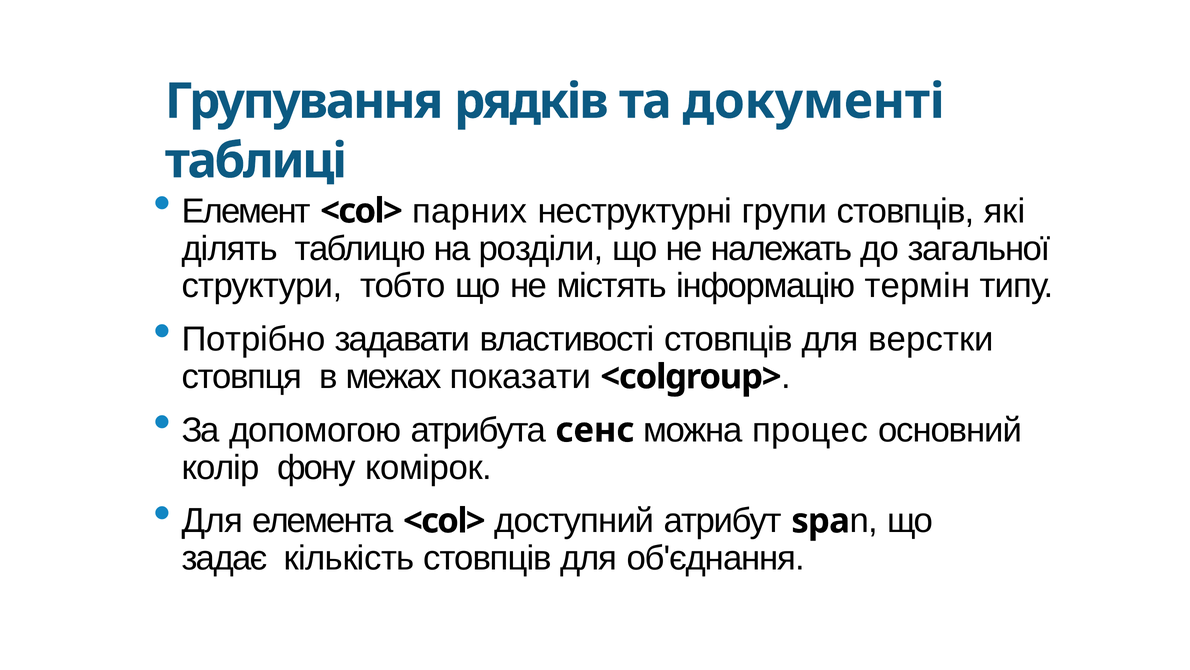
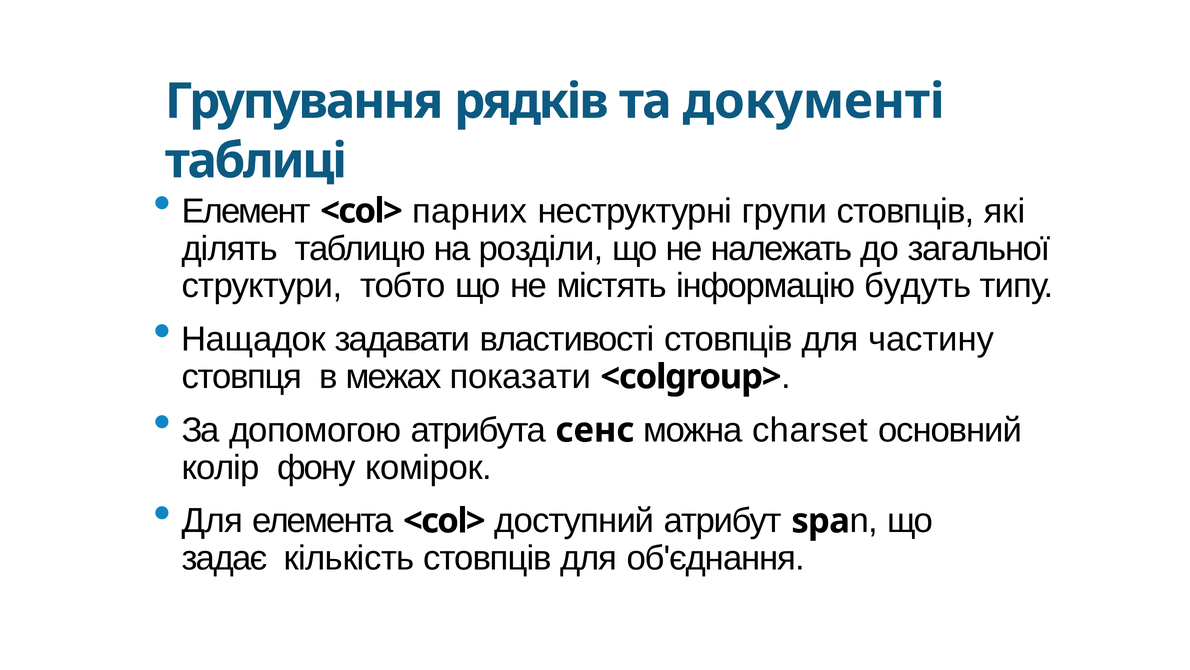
термін: термін -> будуть
Потрібно: Потрібно -> Нащадок
верстки: верстки -> частину
процес: процес -> charset
